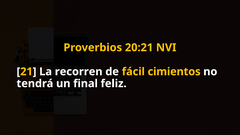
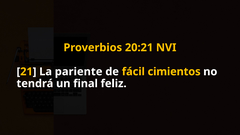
recorren: recorren -> pariente
